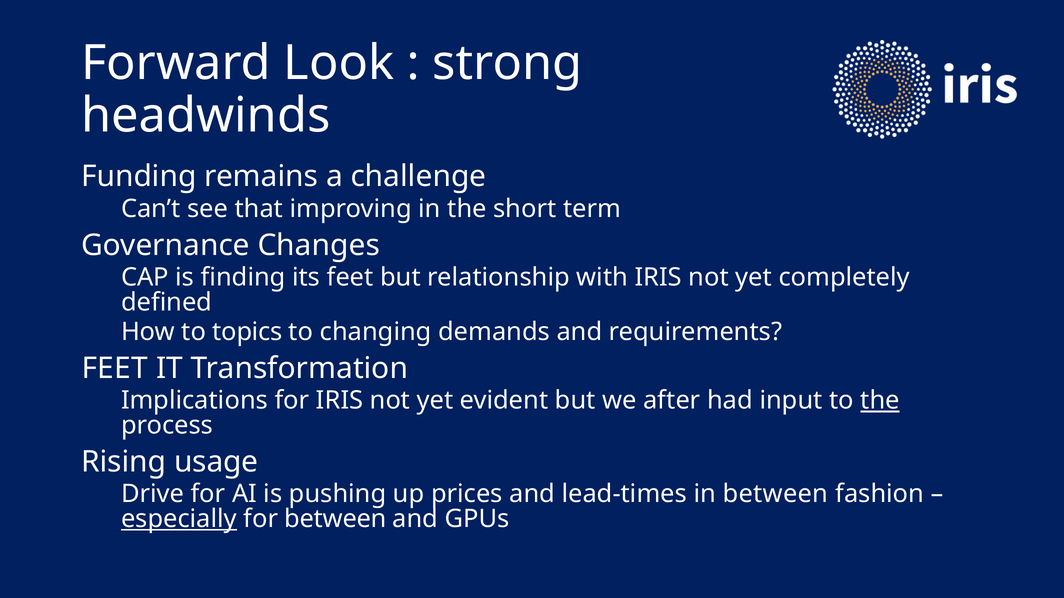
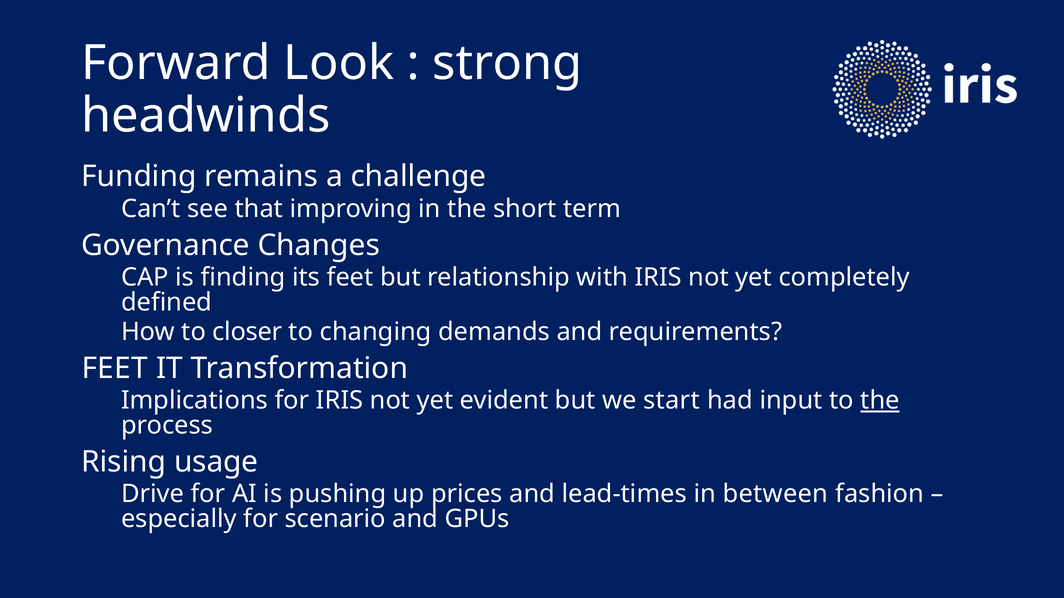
topics: topics -> closer
after: after -> start
especially underline: present -> none
for between: between -> scenario
